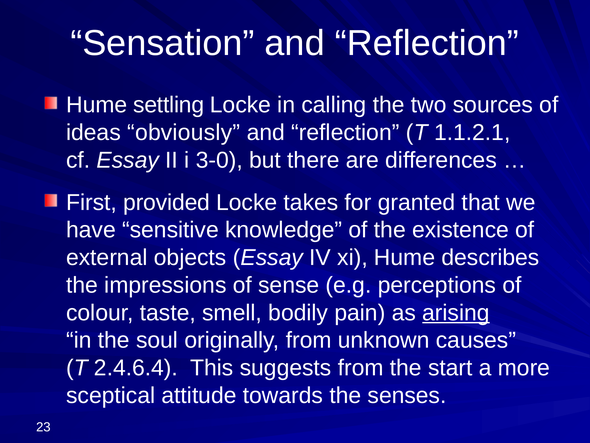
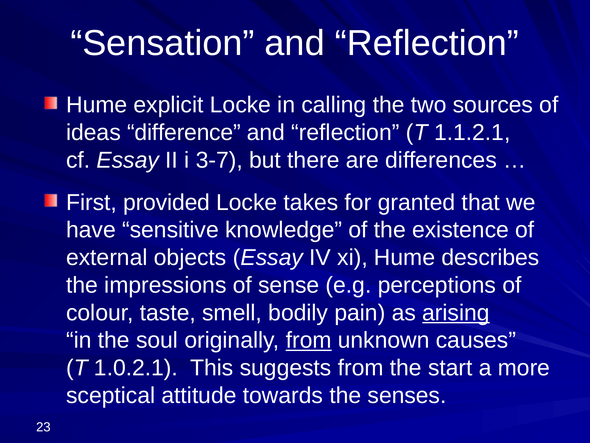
settling: settling -> explicit
obviously: obviously -> difference
3-0: 3-0 -> 3-7
from at (309, 340) underline: none -> present
2.4.6.4: 2.4.6.4 -> 1.0.2.1
